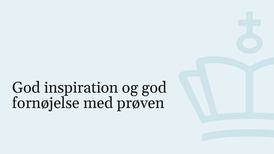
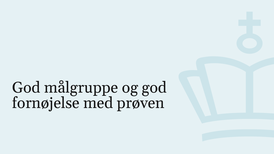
inspiration: inspiration -> målgruppe
